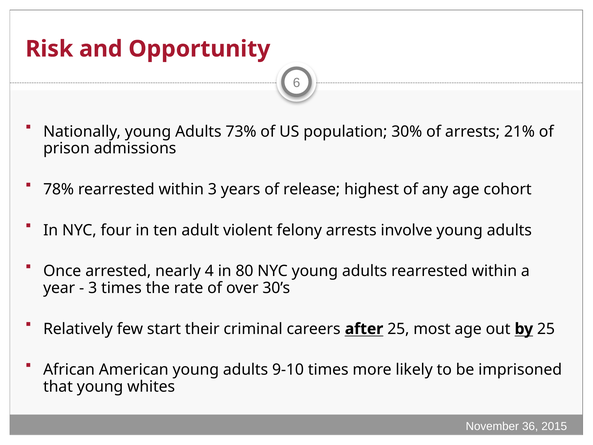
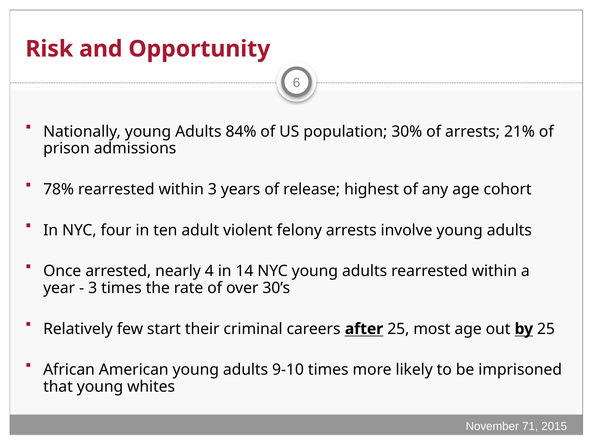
73%: 73% -> 84%
80: 80 -> 14
36: 36 -> 71
